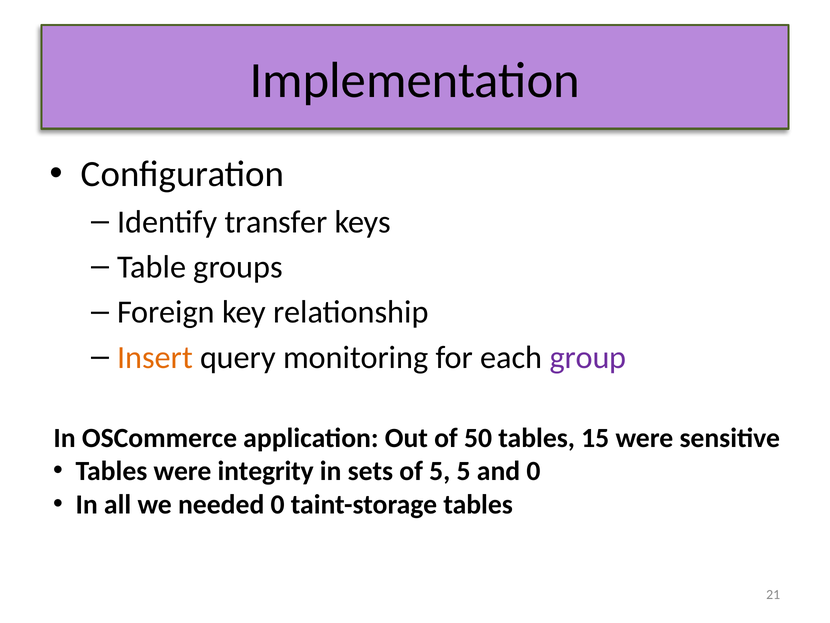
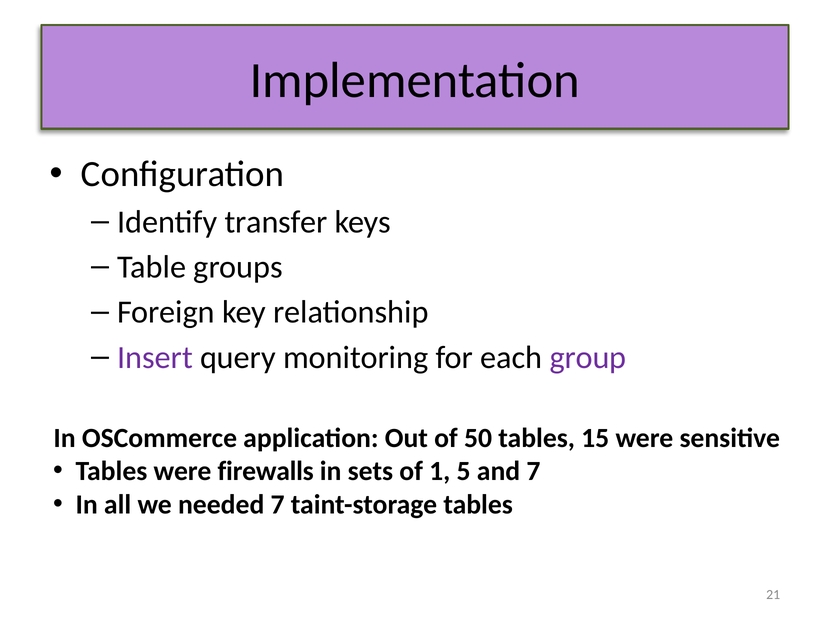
Insert colour: orange -> purple
integrity: integrity -> firewalls
of 5: 5 -> 1
and 0: 0 -> 7
needed 0: 0 -> 7
